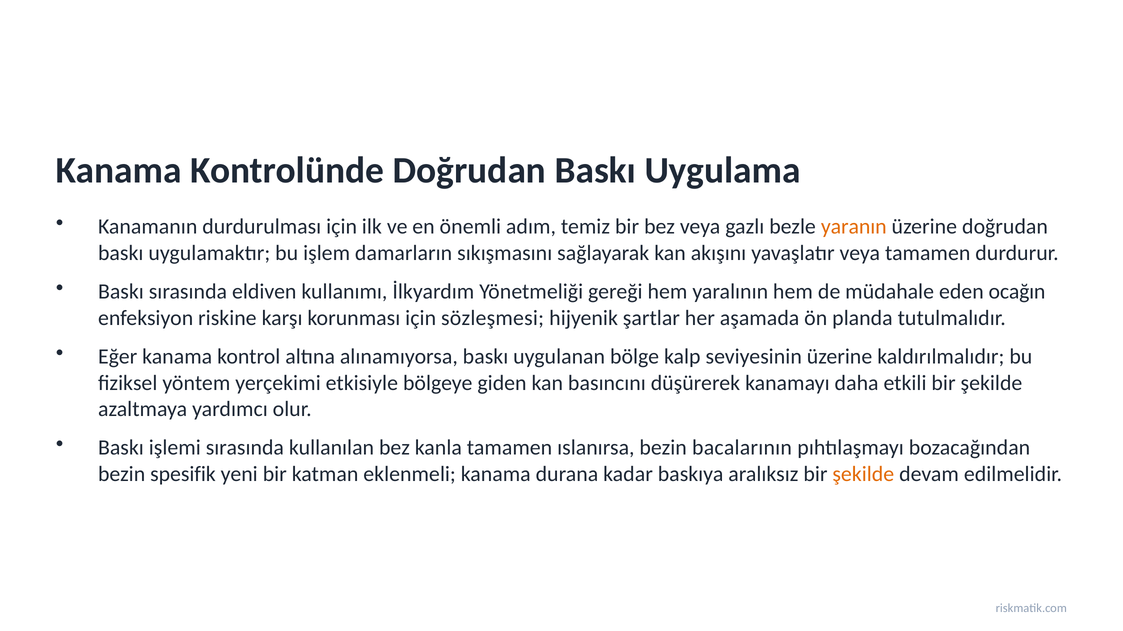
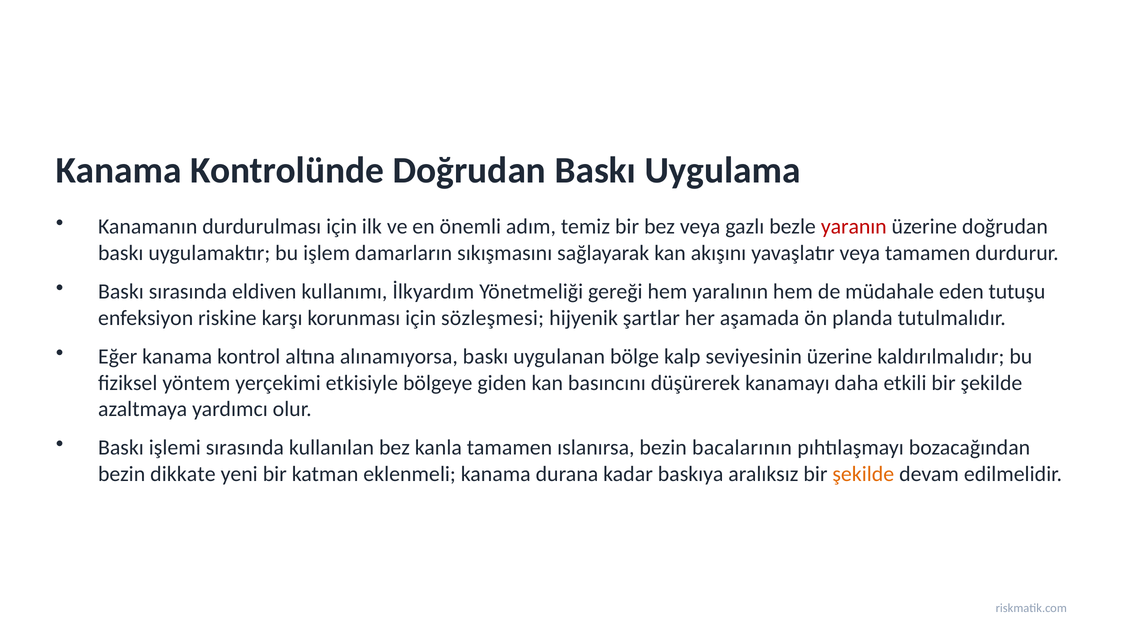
yaranın colour: orange -> red
ocağın: ocağın -> tutuşu
spesifik: spesifik -> dikkate
